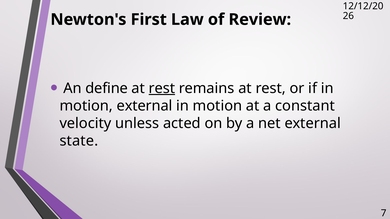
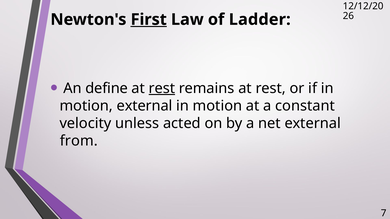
First underline: none -> present
Review: Review -> Ladder
state: state -> from
